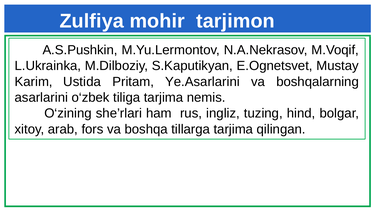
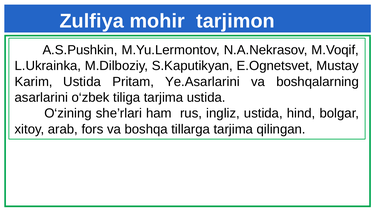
tarjima nemis: nemis -> ustida
ingliz tuzing: tuzing -> ustida
